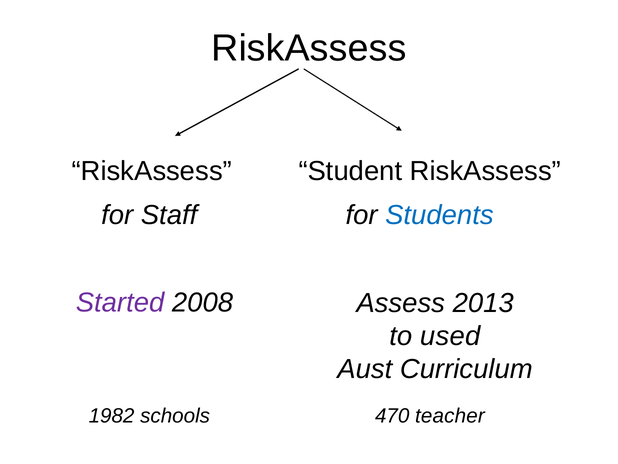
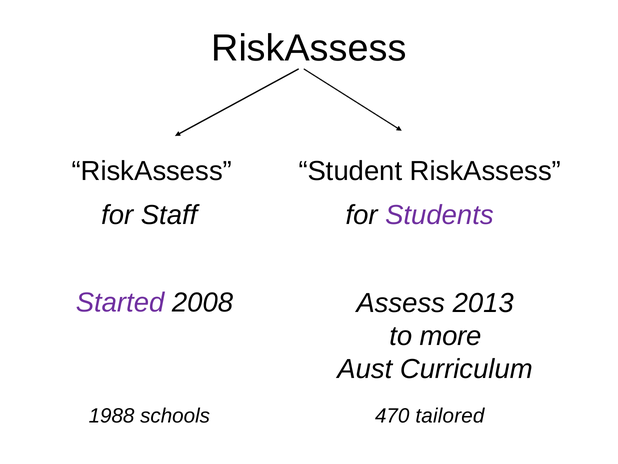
Students colour: blue -> purple
used: used -> more
1982: 1982 -> 1988
teacher: teacher -> tailored
